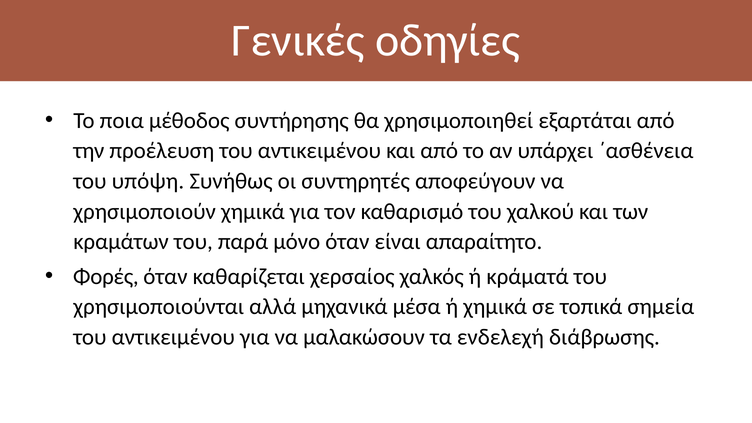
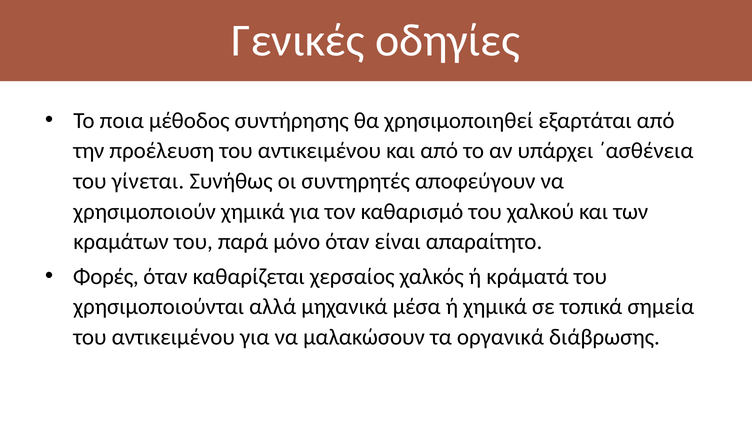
υπόψη: υπόψη -> γίνεται
ενδελεχή: ενδελεχή -> οργανικά
